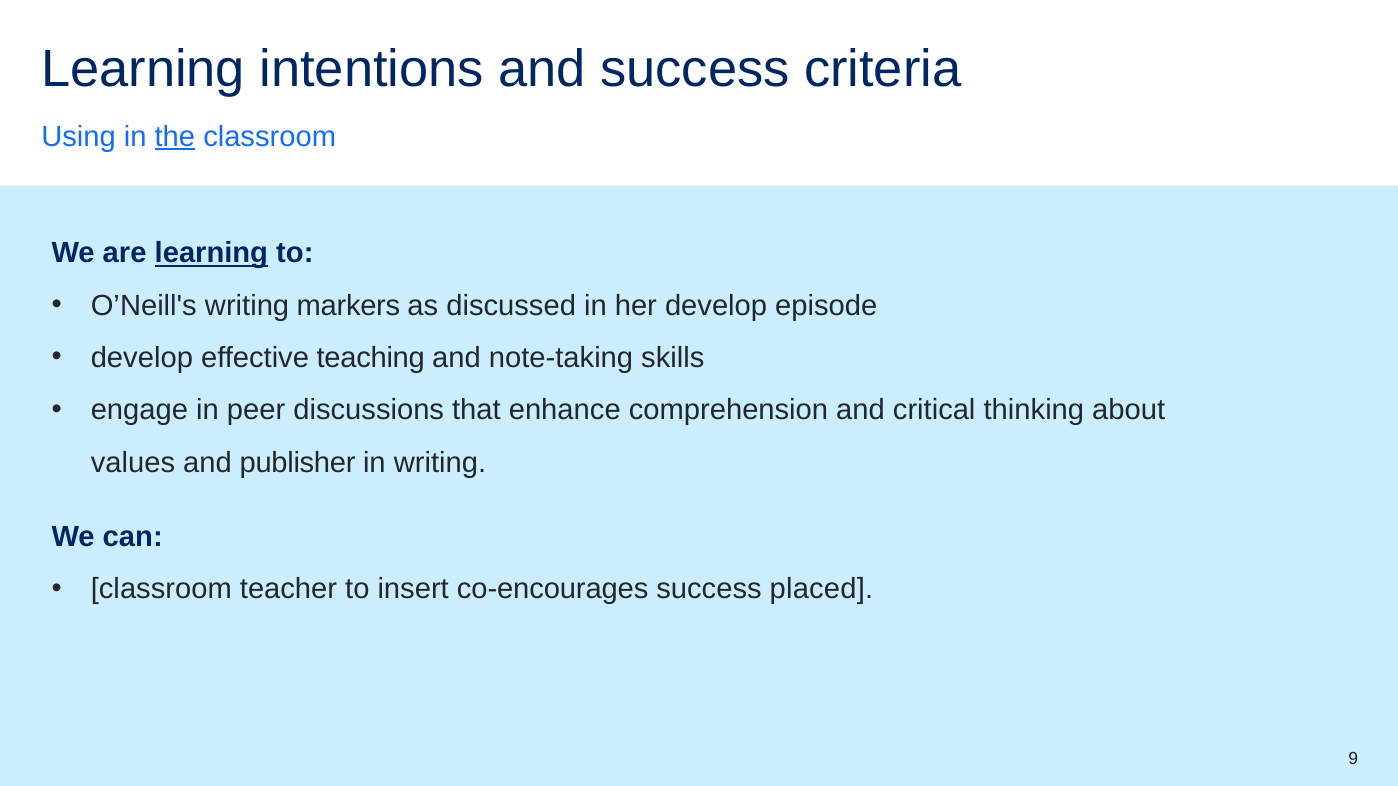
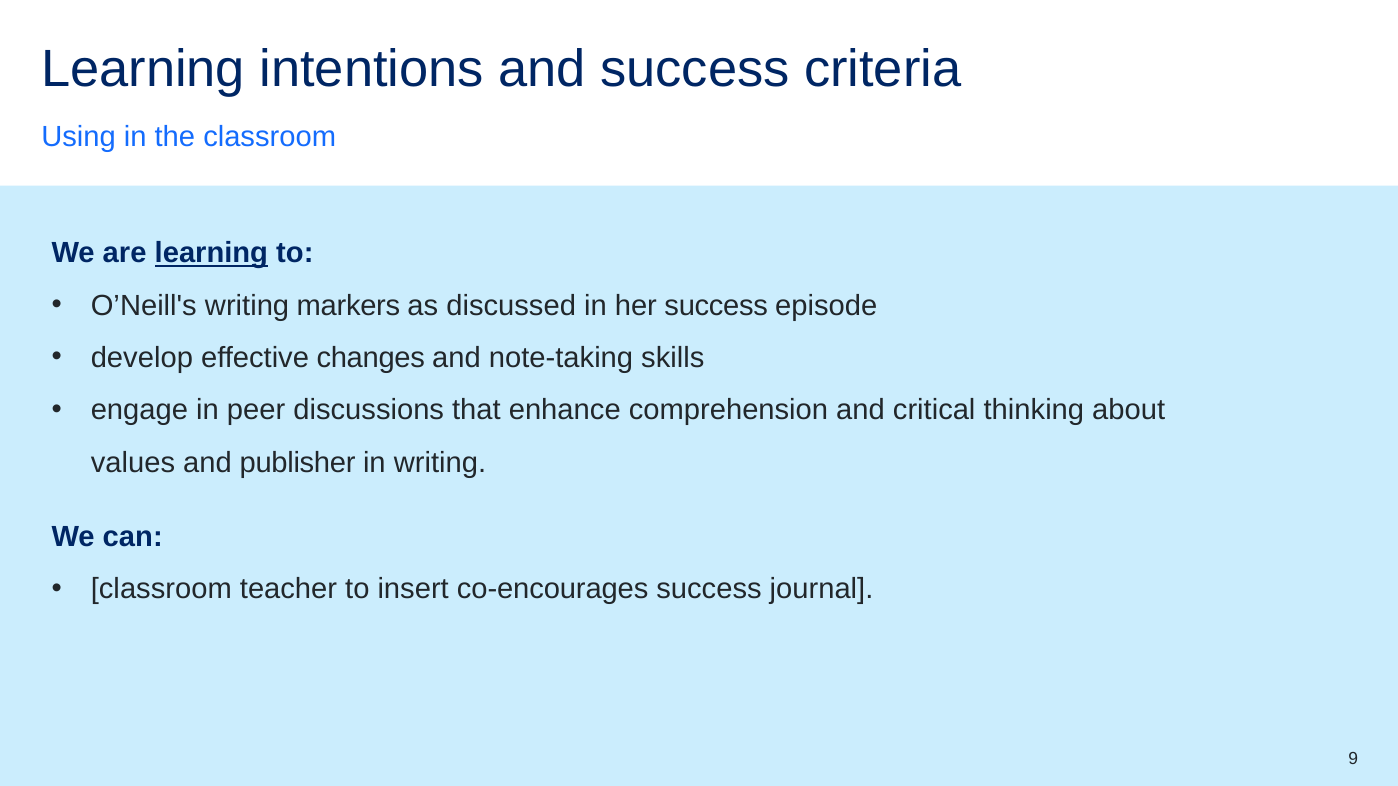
the underline: present -> none
her develop: develop -> success
teaching: teaching -> changes
placed: placed -> journal
